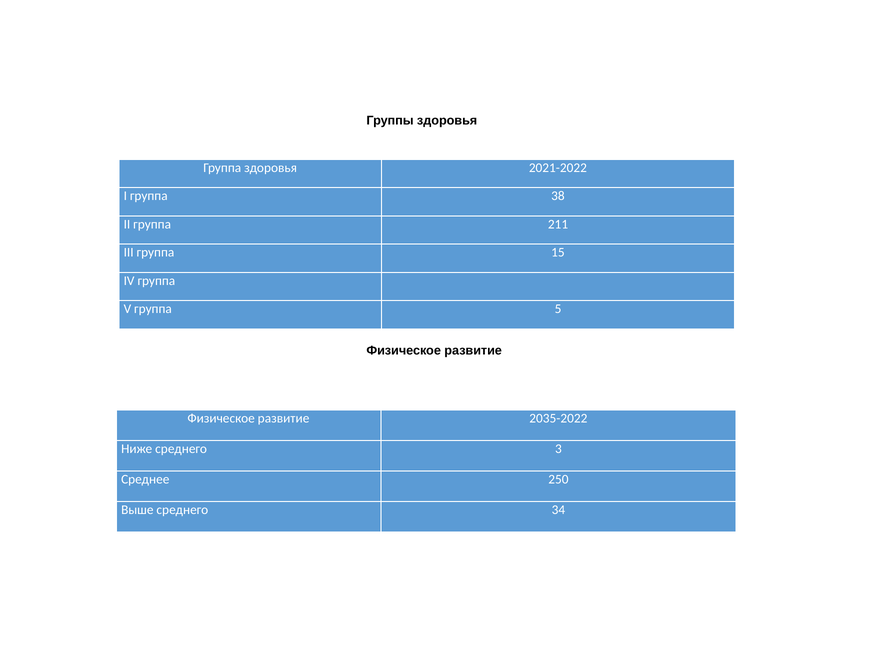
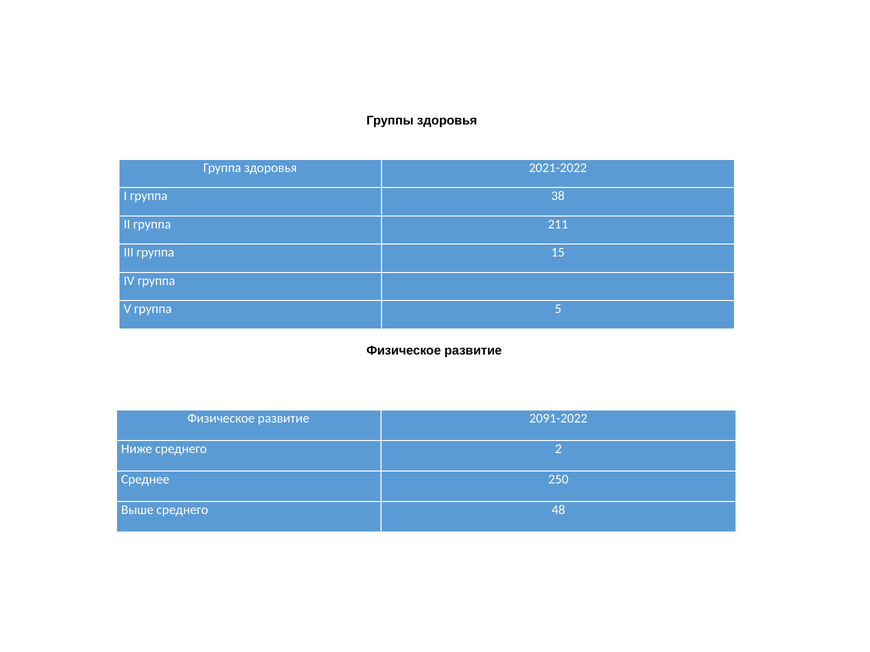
2035-2022: 2035-2022 -> 2091-2022
3: 3 -> 2
34: 34 -> 48
